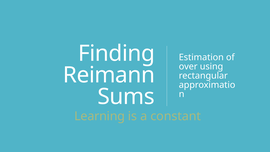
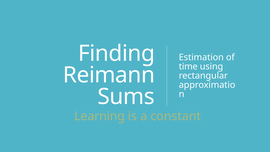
over: over -> time
